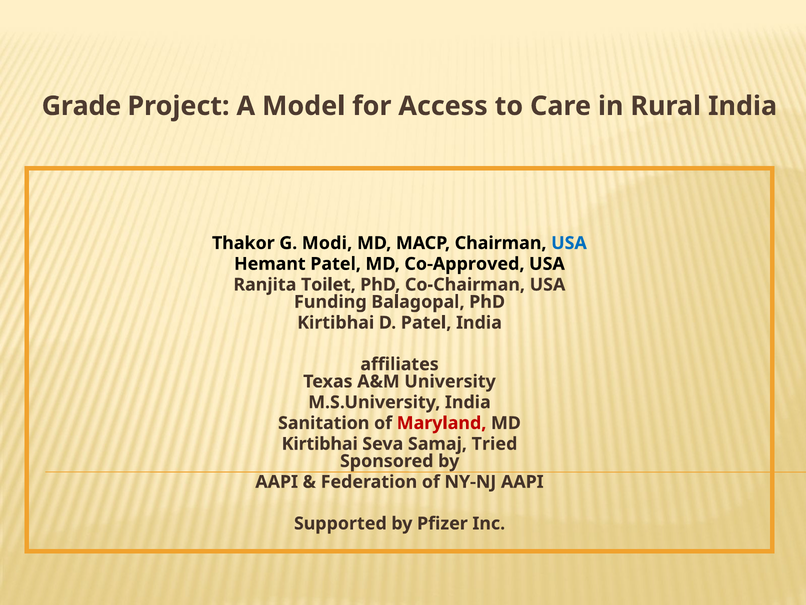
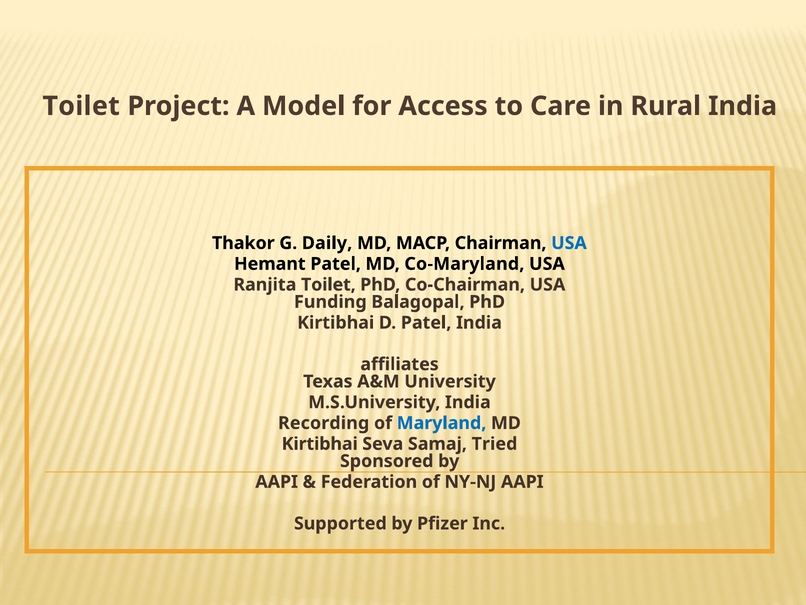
Grade at (81, 106): Grade -> Toilet
Modi: Modi -> Daily
Co-Approved: Co-Approved -> Co-Maryland
Sanitation: Sanitation -> Recording
Maryland colour: red -> blue
